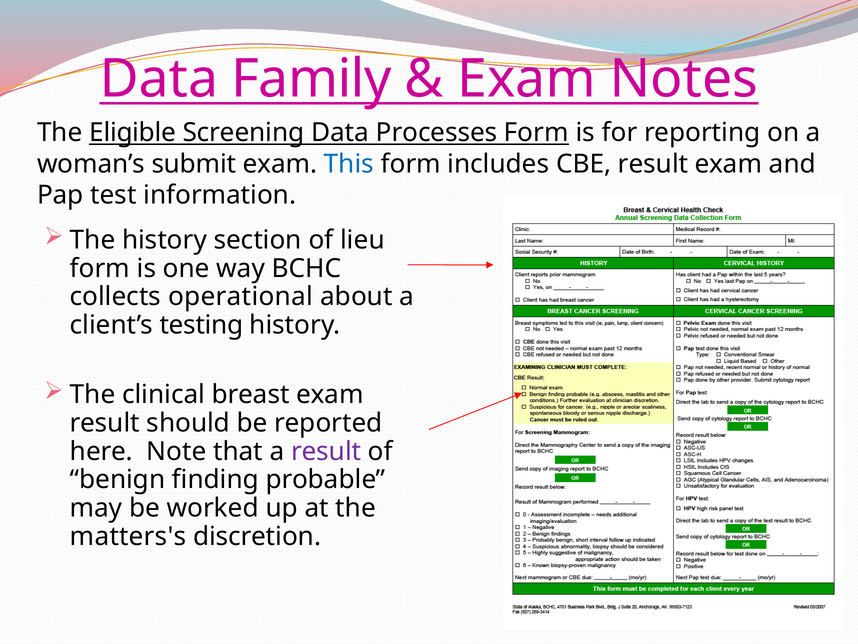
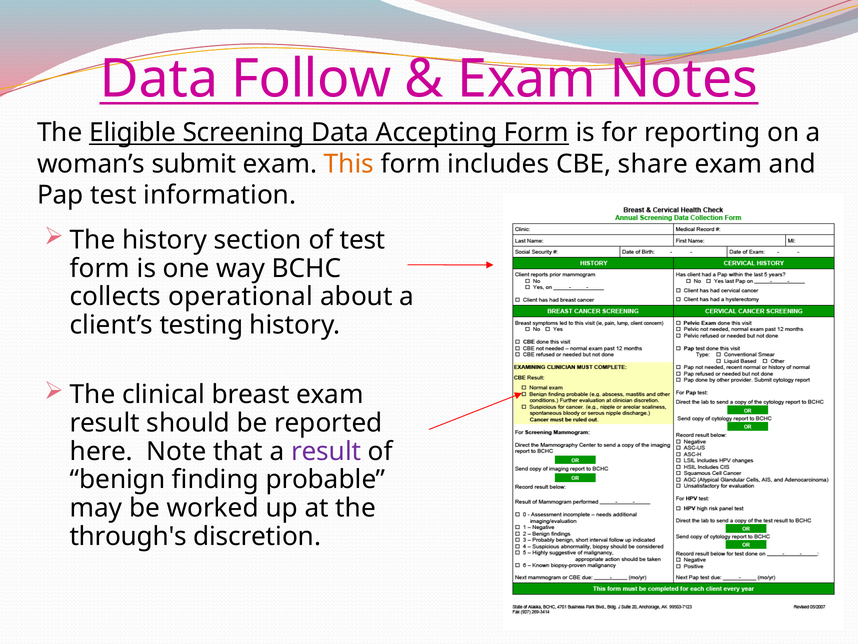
Family: Family -> Follow
Processes: Processes -> Accepting
This colour: blue -> orange
CBE result: result -> share
of lieu: lieu -> test
matters's: matters's -> through's
